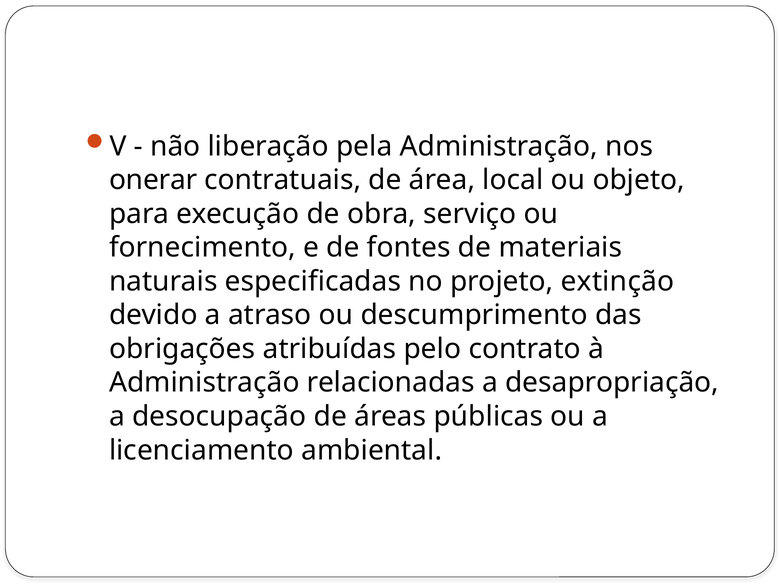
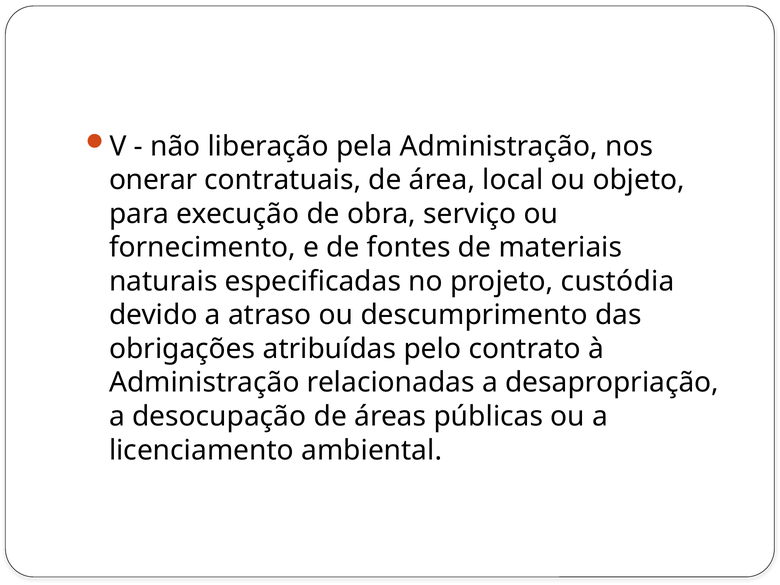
extinção: extinção -> custódia
